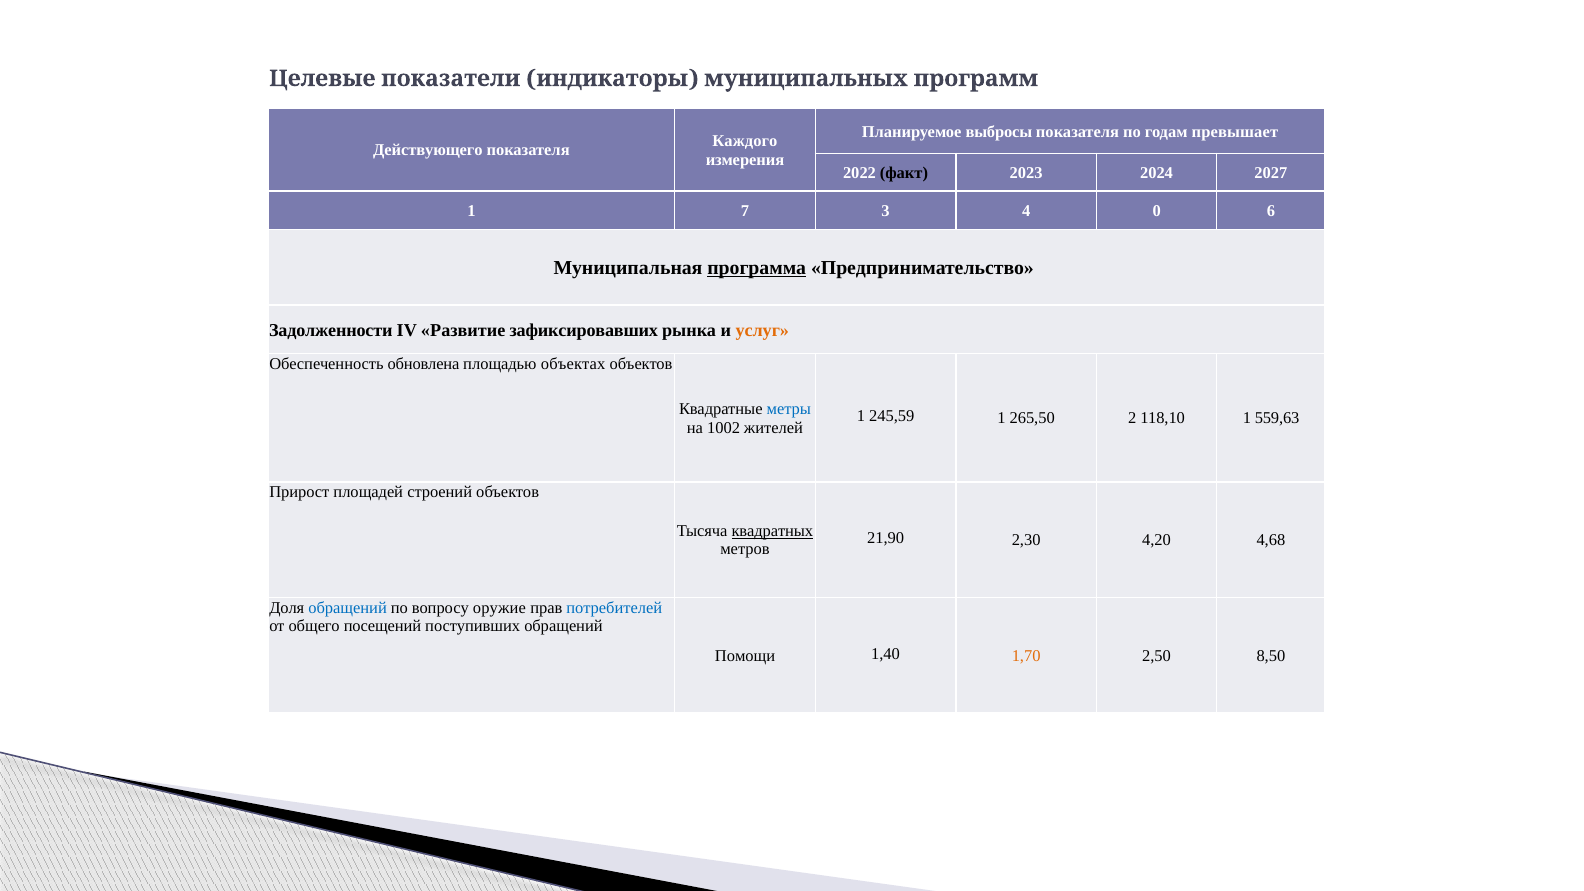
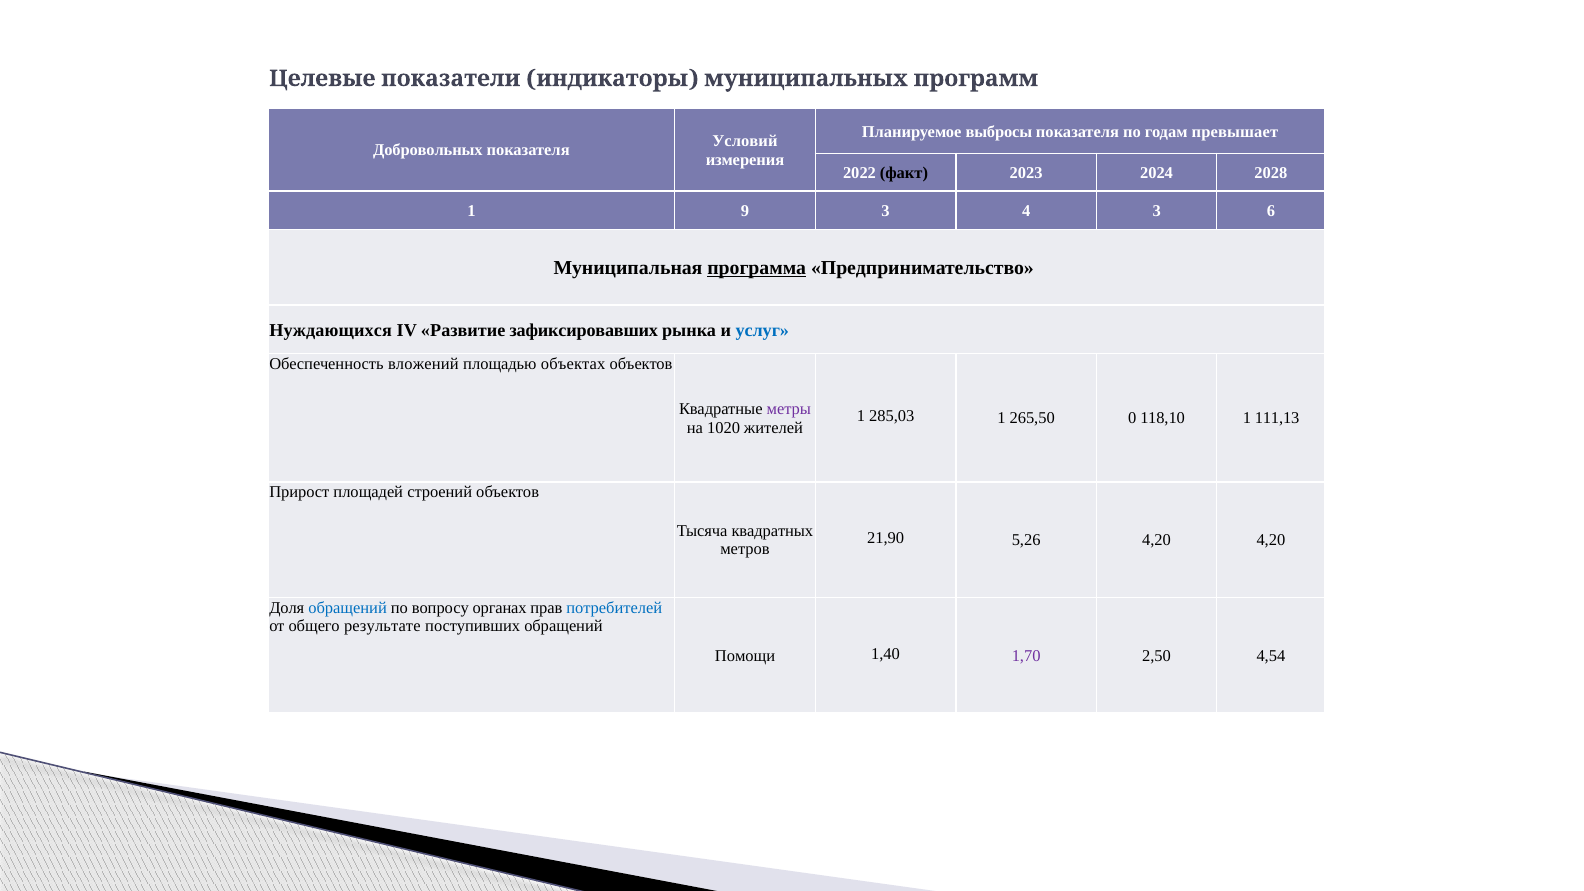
Каждого: Каждого -> Условий
Действующего: Действующего -> Добровольных
2027: 2027 -> 2028
7: 7 -> 9
4 0: 0 -> 3
Задолженности: Задолженности -> Нуждающихся
услуг colour: orange -> blue
обновлена: обновлена -> вложений
метры colour: blue -> purple
245,59: 245,59 -> 285,03
2: 2 -> 0
559,63: 559,63 -> 111,13
1002: 1002 -> 1020
квадратных underline: present -> none
2,30: 2,30 -> 5,26
4,20 4,68: 4,68 -> 4,20
оружие: оружие -> органах
посещений: посещений -> результате
1,70 colour: orange -> purple
8,50: 8,50 -> 4,54
